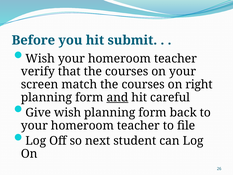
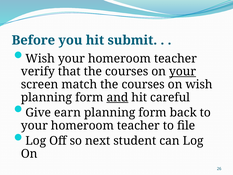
your at (183, 71) underline: none -> present
on right: right -> wish
Give wish: wish -> earn
